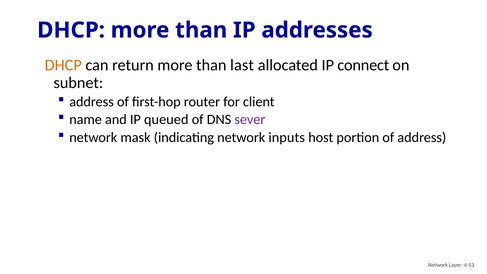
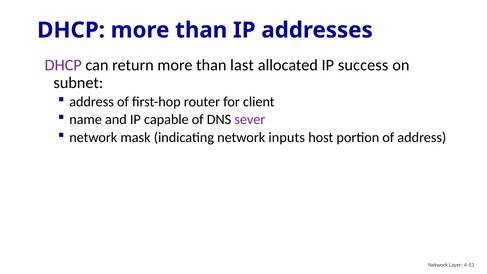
DHCP at (63, 65) colour: orange -> purple
connect: connect -> success
queued: queued -> capable
